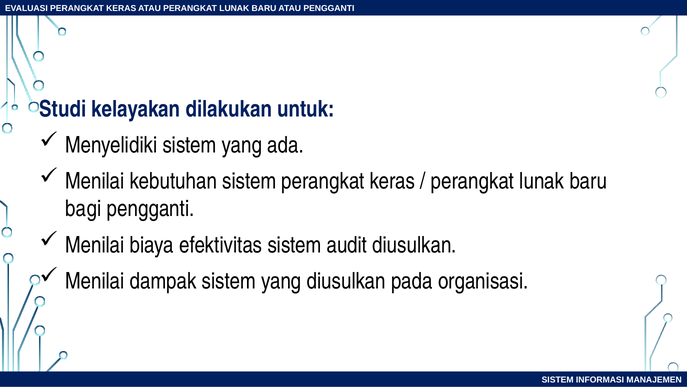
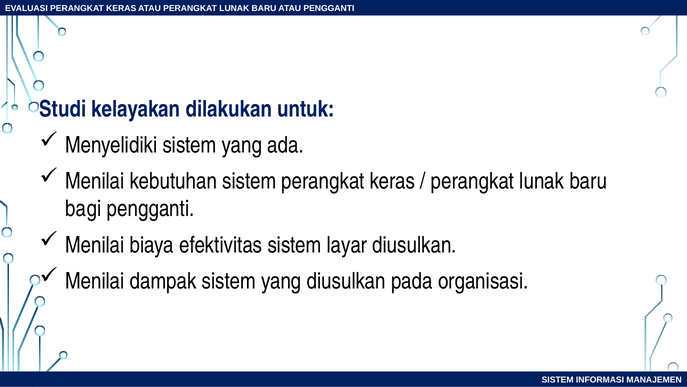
audit: audit -> layar
